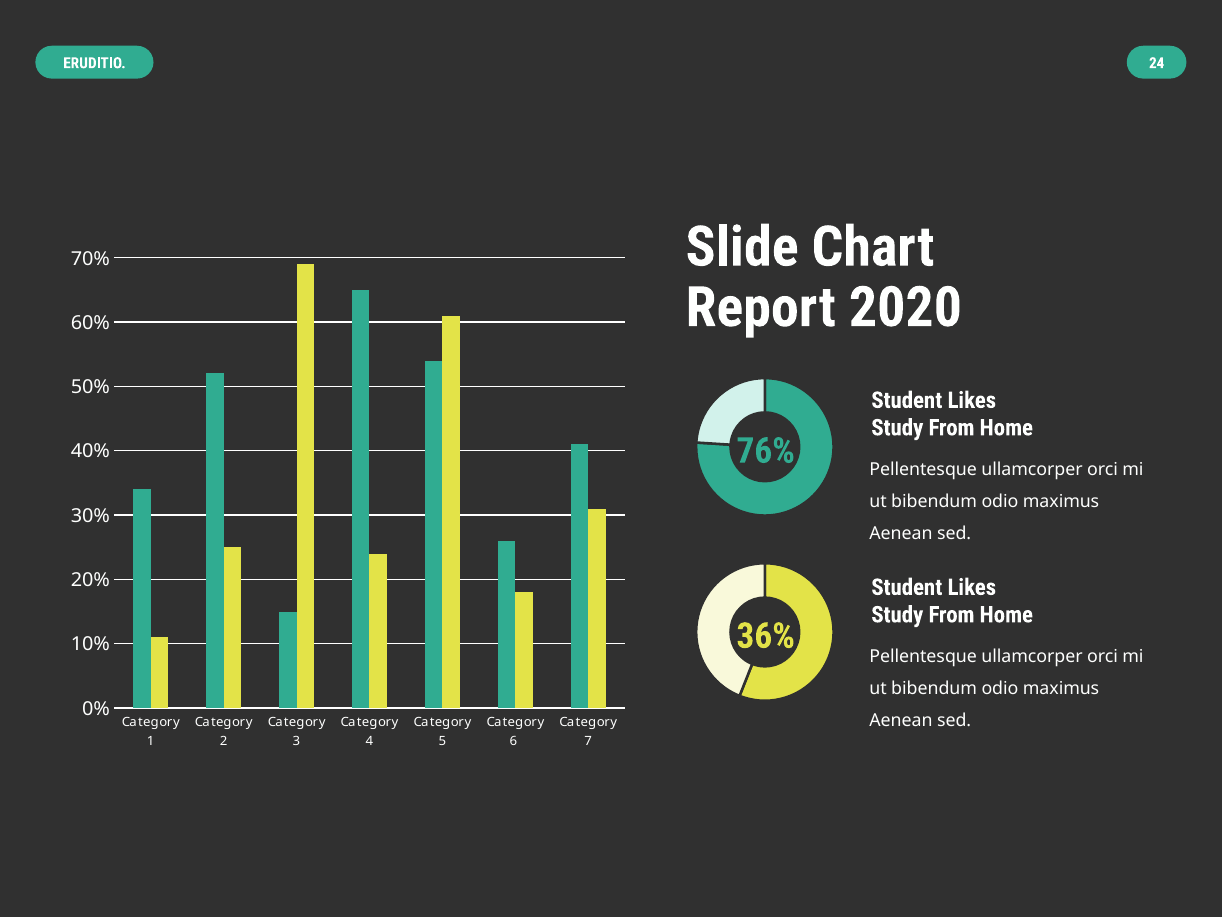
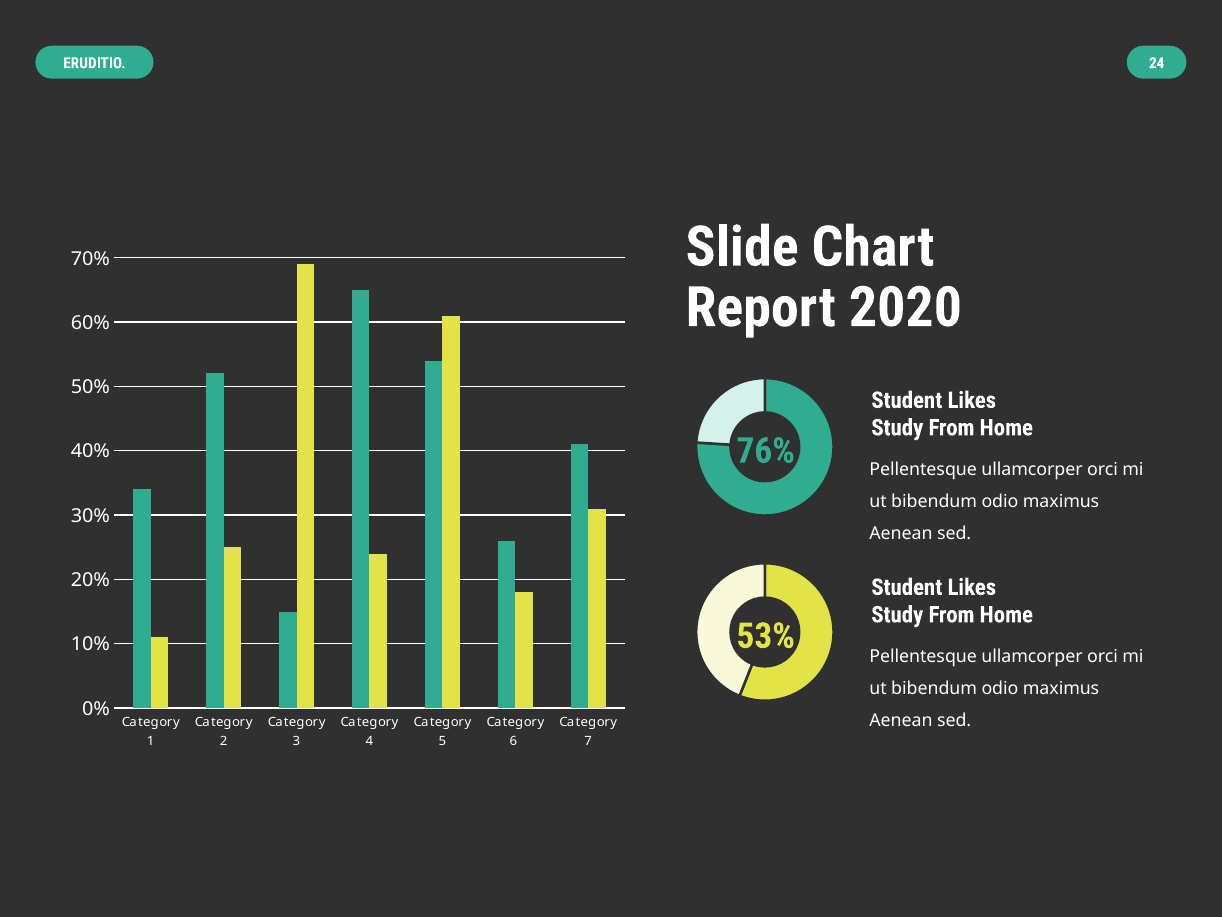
36%: 36% -> 53%
